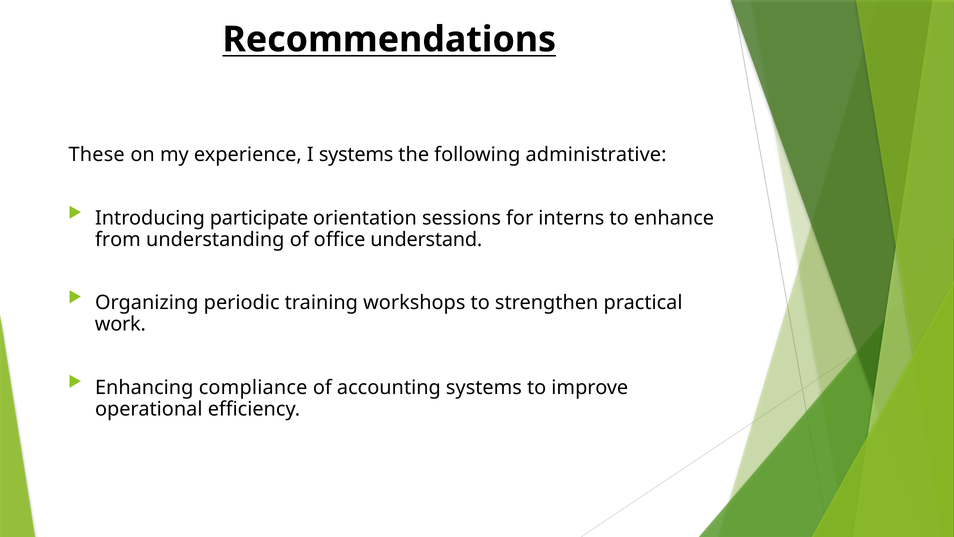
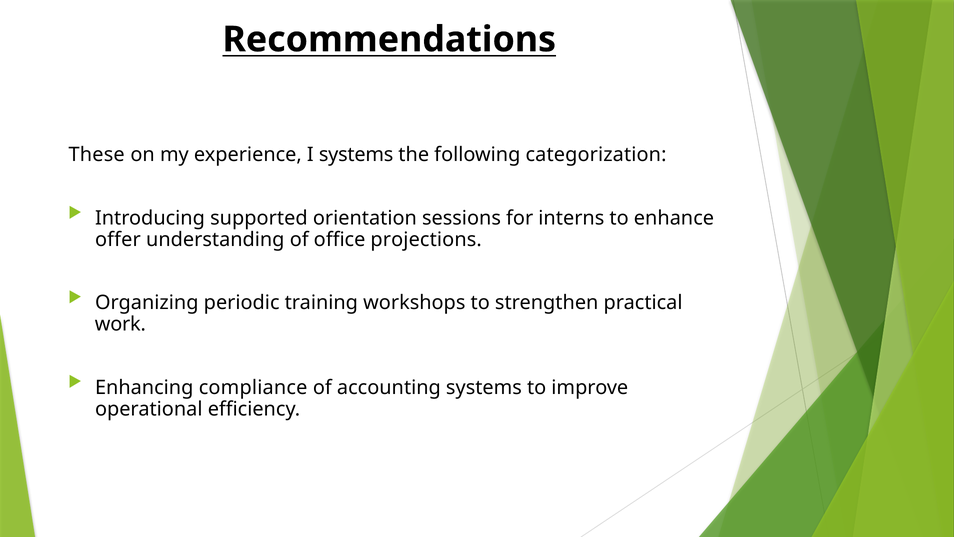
administrative: administrative -> categorization
participate: participate -> supported
from: from -> offer
understand: understand -> projections
